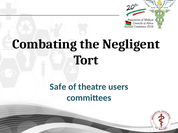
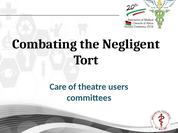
Safe: Safe -> Care
